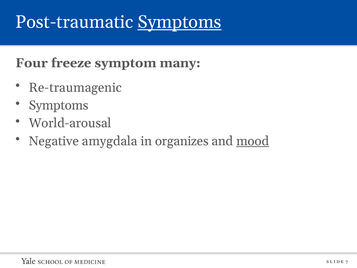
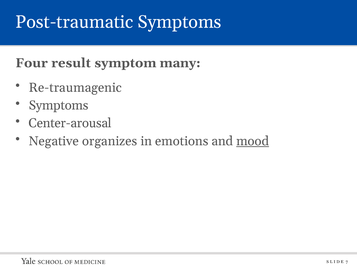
Symptoms at (180, 22) underline: present -> none
freeze: freeze -> result
World-arousal: World-arousal -> Center-arousal
amygdala: amygdala -> organizes
organizes: organizes -> emotions
